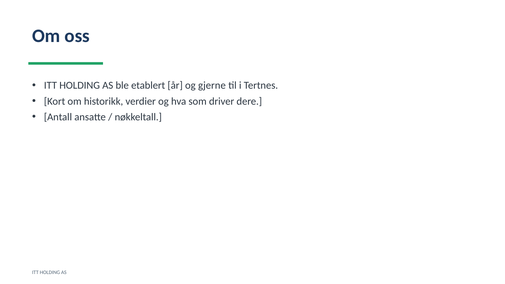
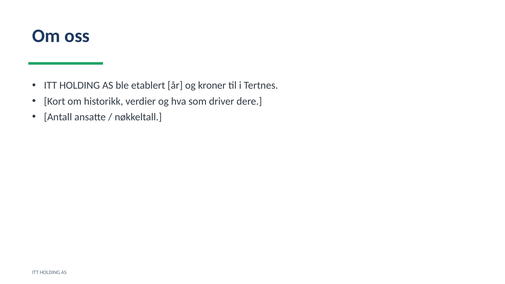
gjerne: gjerne -> kroner
